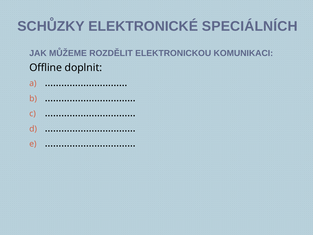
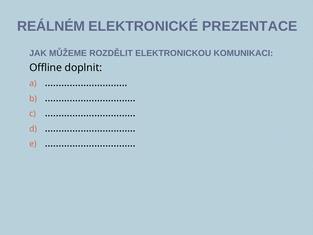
SCHŮZKY: SCHŮZKY -> REÁLNÉM
SPECIÁLNÍCH: SPECIÁLNÍCH -> PREZENTACE
